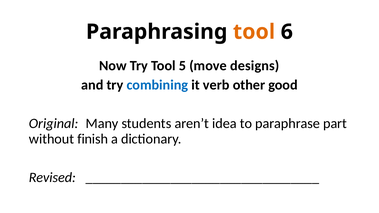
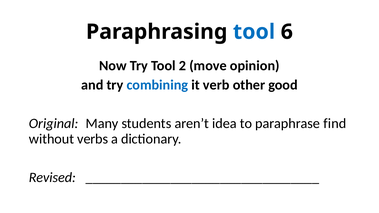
tool at (254, 32) colour: orange -> blue
5: 5 -> 2
designs: designs -> opinion
part: part -> find
finish: finish -> verbs
